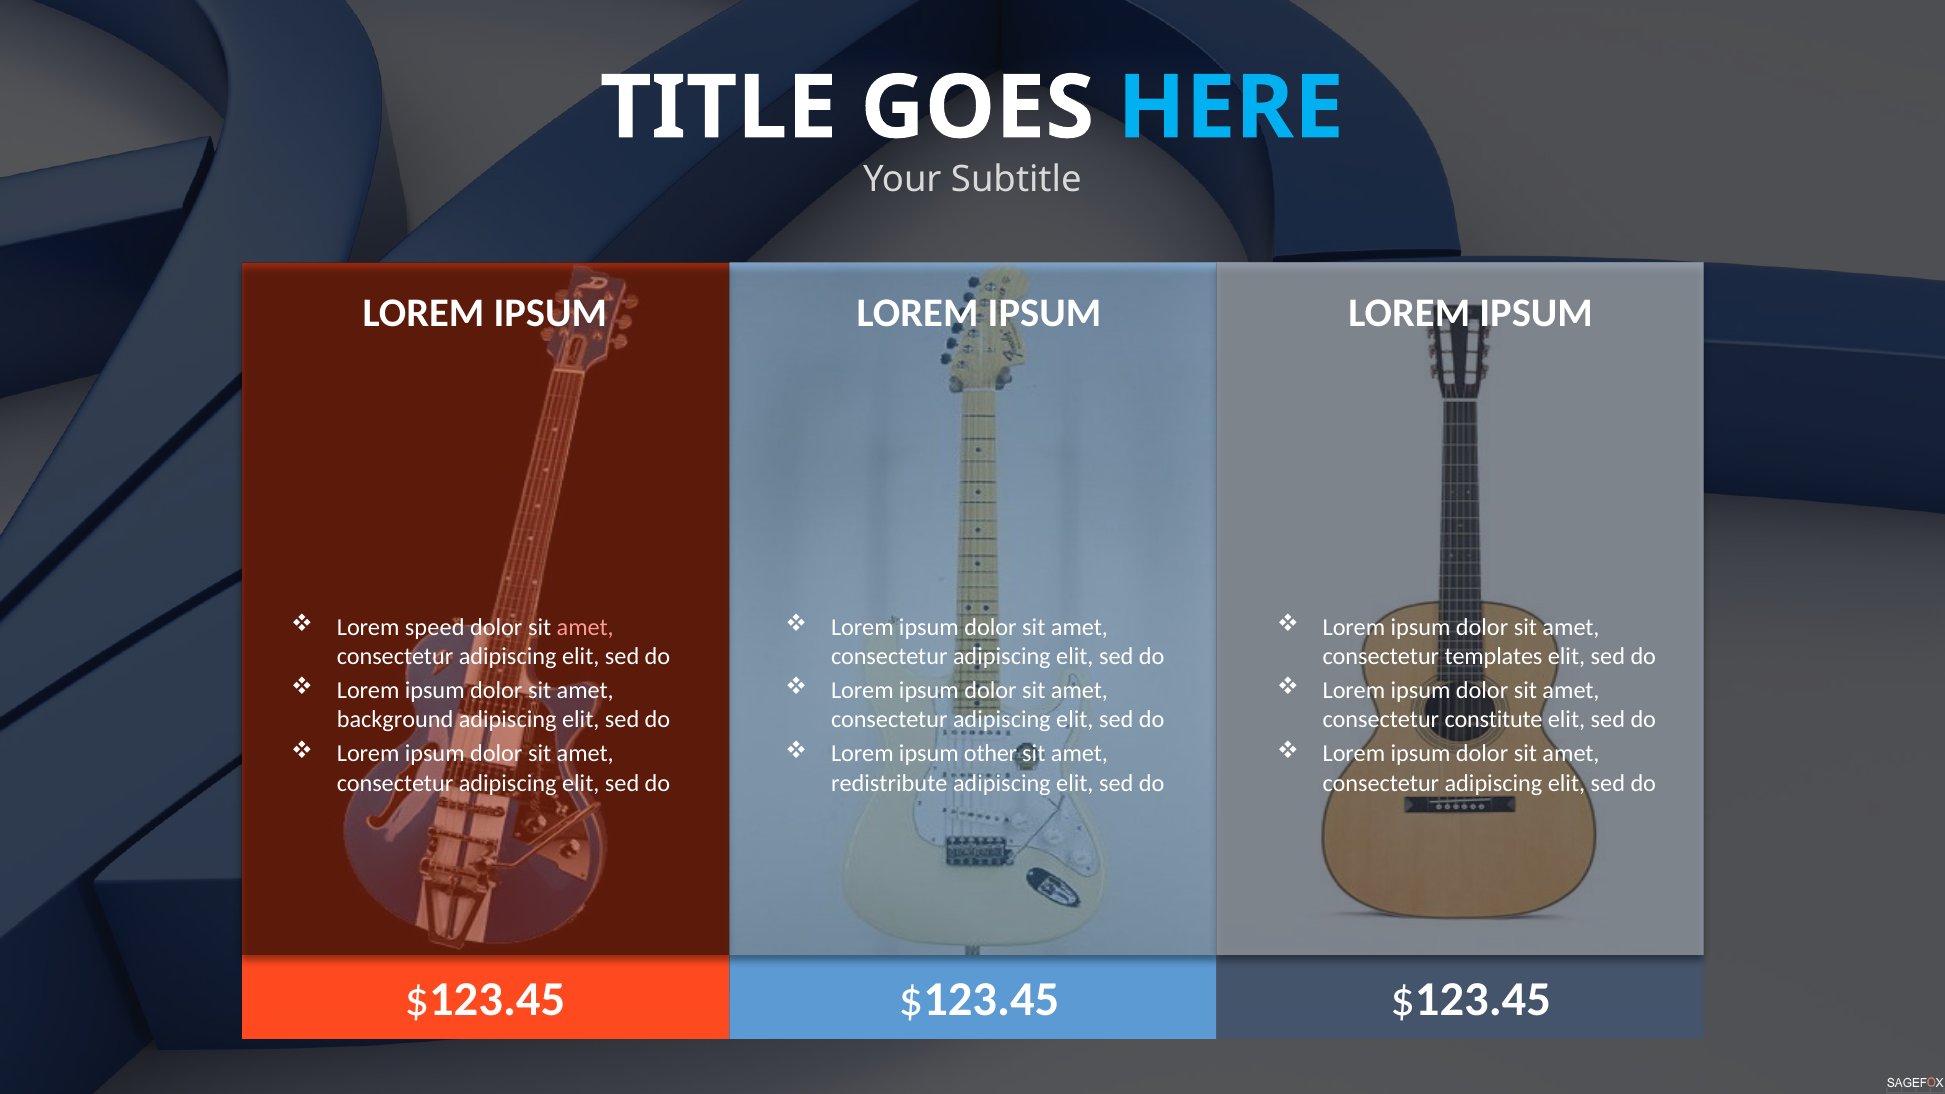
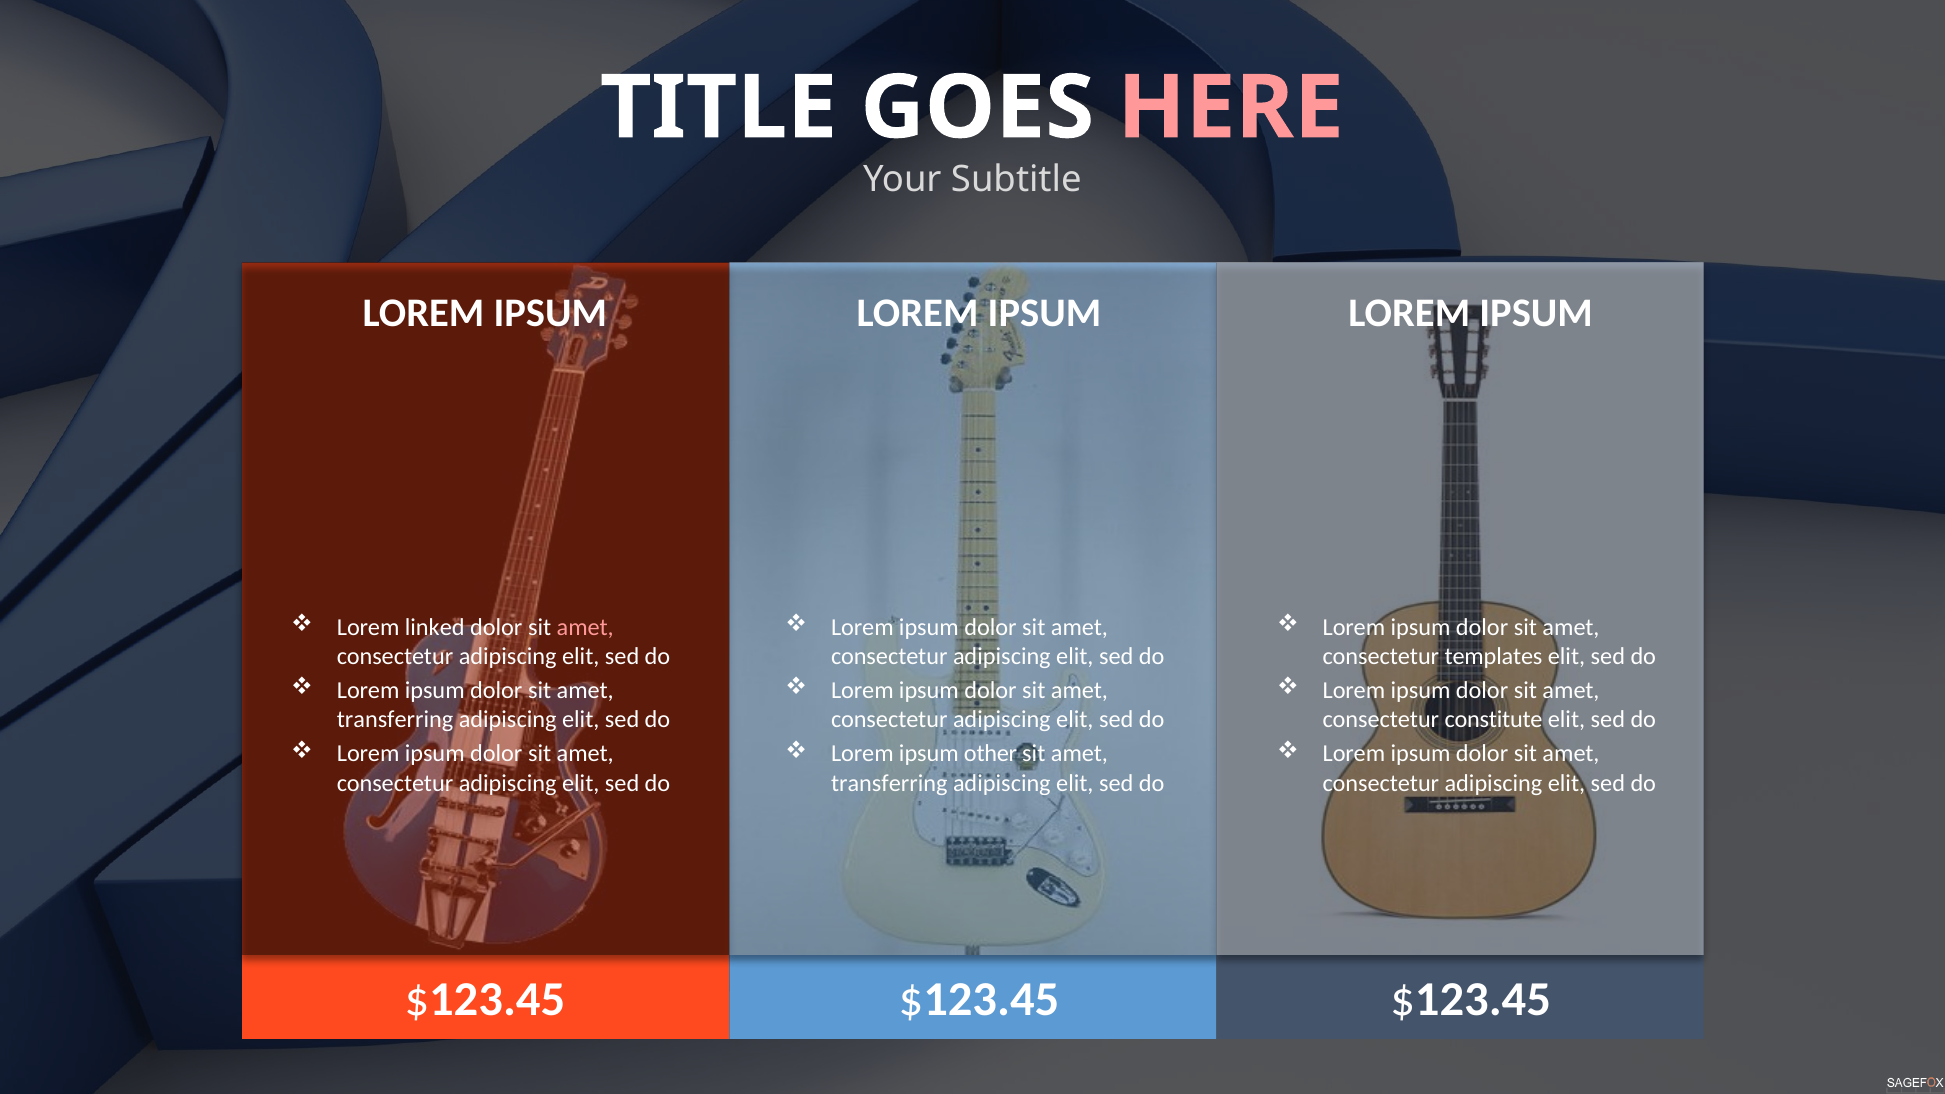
HERE colour: light blue -> pink
speed: speed -> linked
background at (395, 720): background -> transferring
redistribute at (889, 783): redistribute -> transferring
